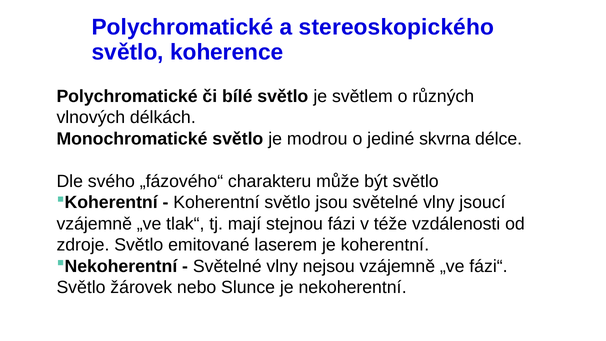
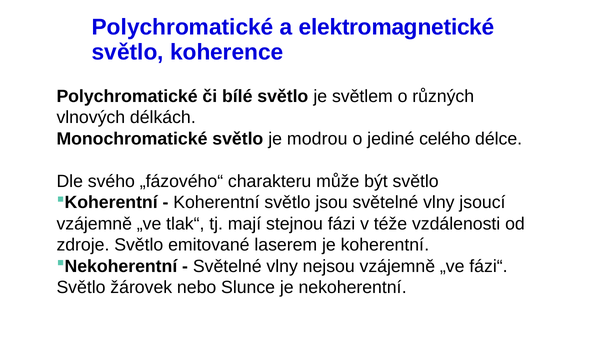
stereoskopického: stereoskopického -> elektromagnetické
skvrna: skvrna -> celého
